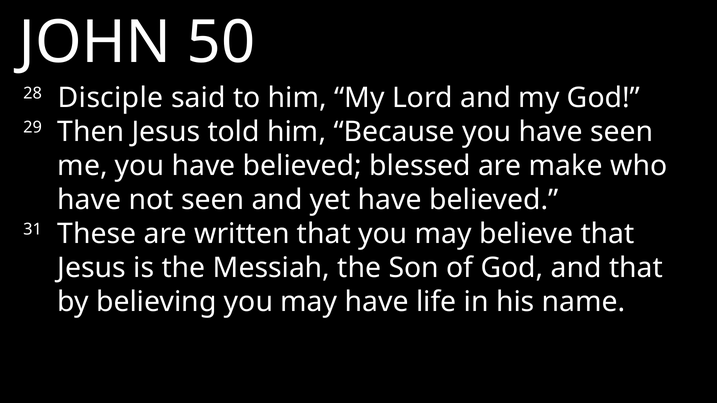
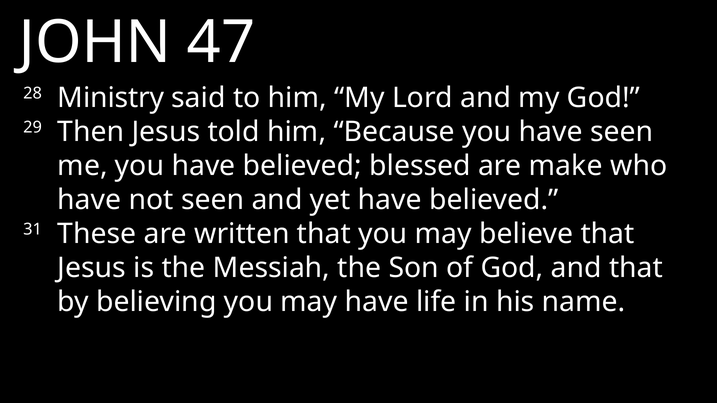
50: 50 -> 47
Disciple: Disciple -> Ministry
